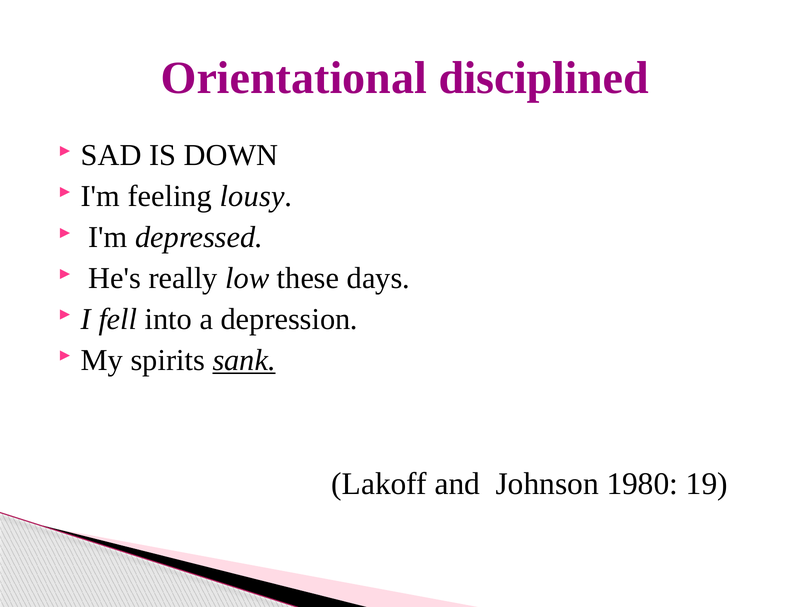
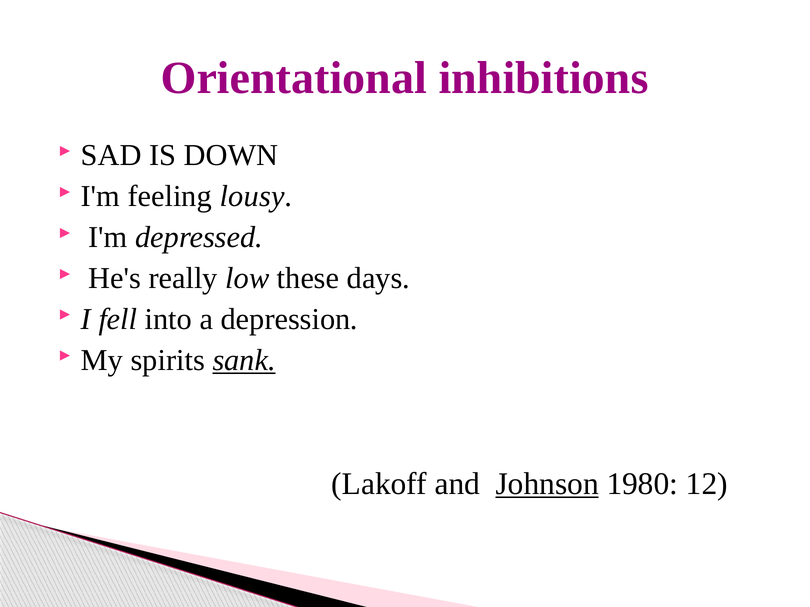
disciplined: disciplined -> inhibitions
Johnson underline: none -> present
19: 19 -> 12
